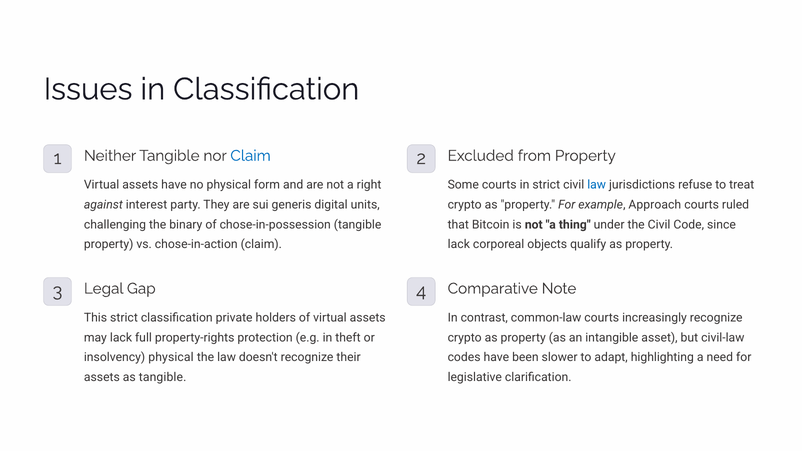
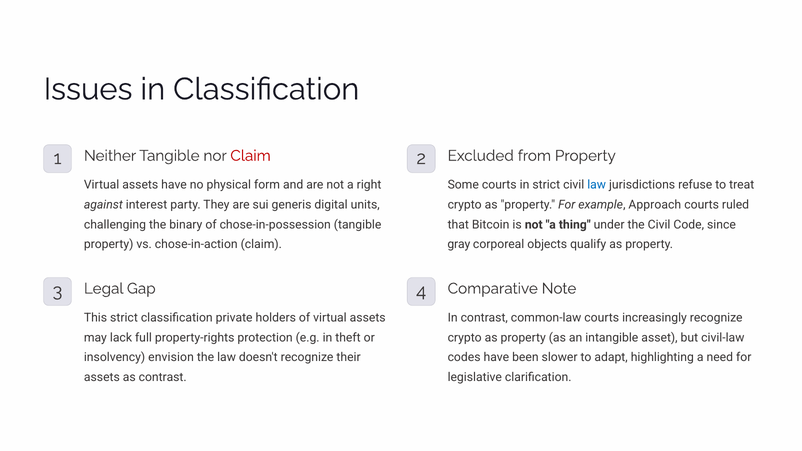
Claim at (251, 156) colour: blue -> red
lack at (459, 244): lack -> gray
insolvency physical: physical -> envision
as tangible: tangible -> contrast
